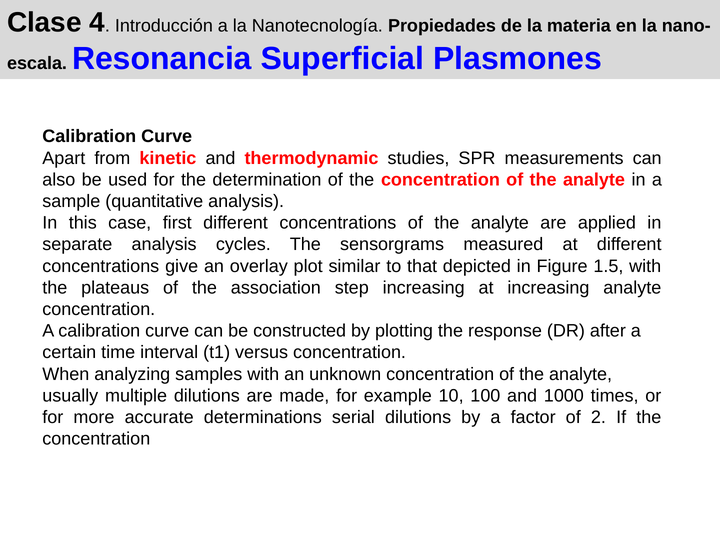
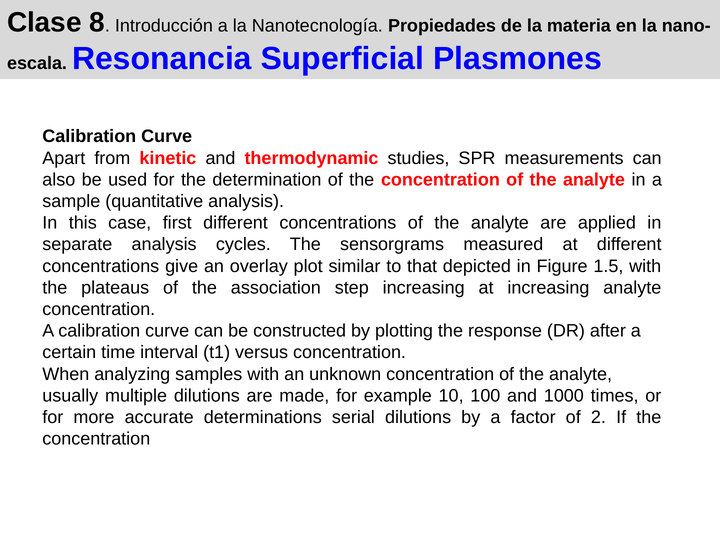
4: 4 -> 8
